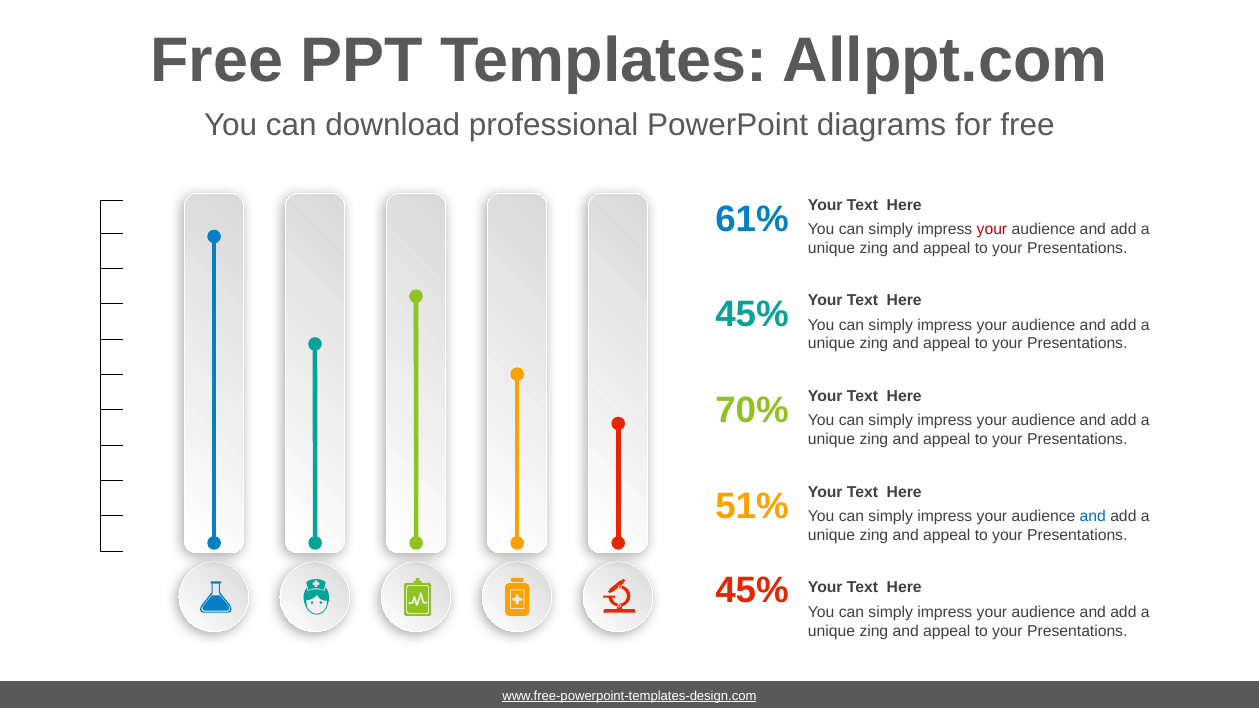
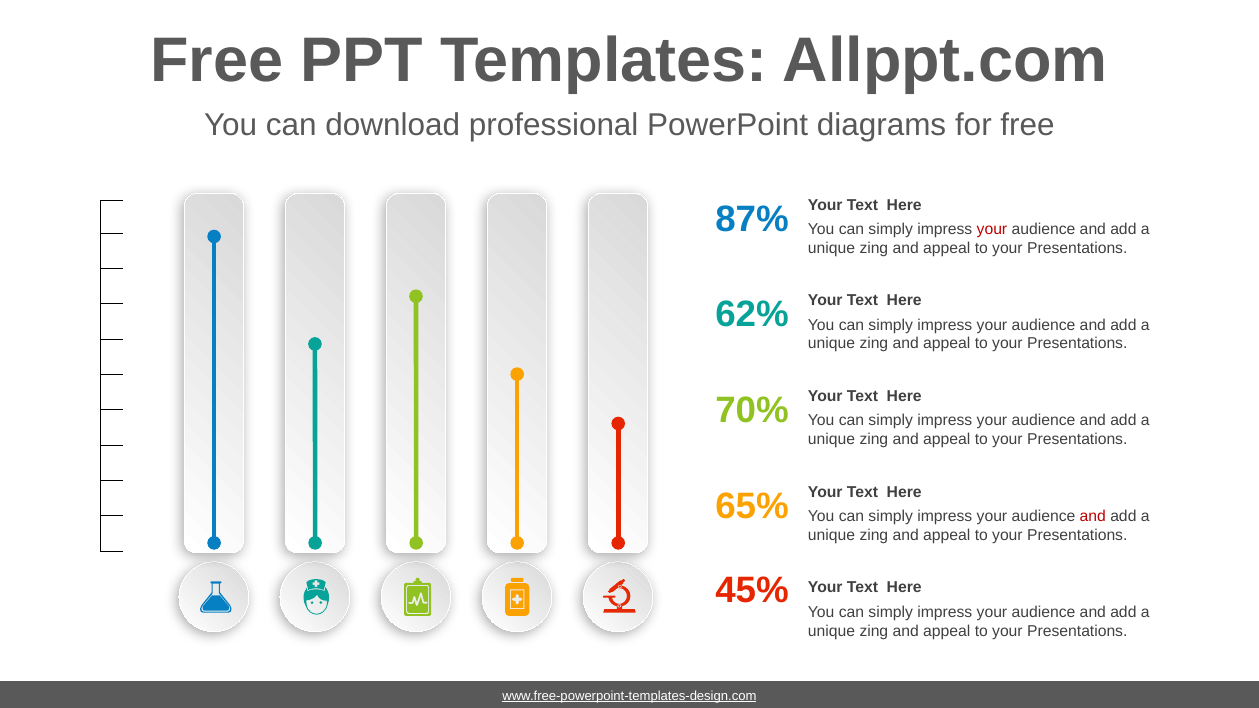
61%: 61% -> 87%
45% at (752, 315): 45% -> 62%
51%: 51% -> 65%
and at (1093, 516) colour: blue -> red
